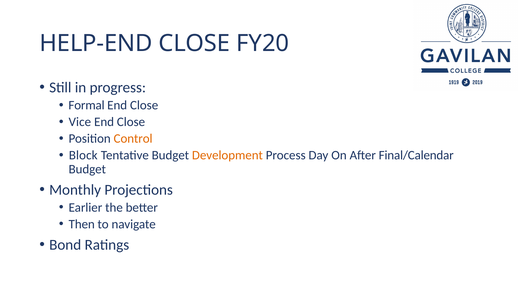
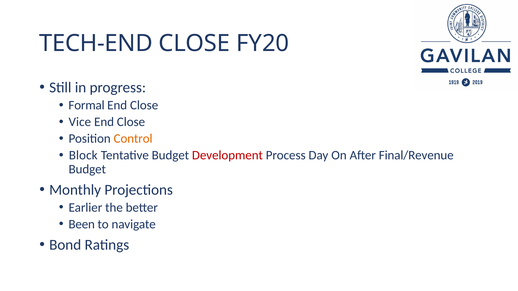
HELP-END: HELP-END -> TECH-END
Development colour: orange -> red
Final/Calendar: Final/Calendar -> Final/Revenue
Then: Then -> Been
